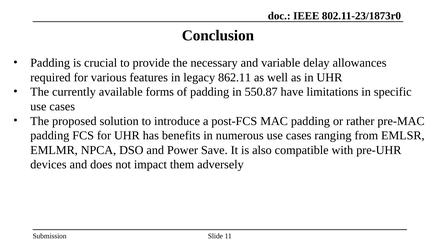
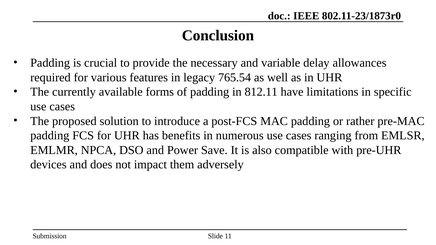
862.11: 862.11 -> 765.54
550.87: 550.87 -> 812.11
